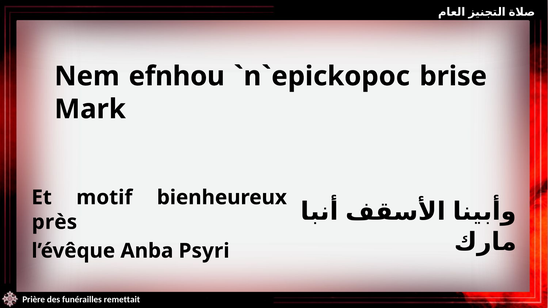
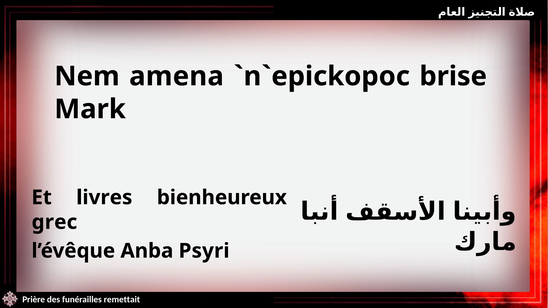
efnhou: efnhou -> amena
motif: motif -> livres
près: près -> grec
